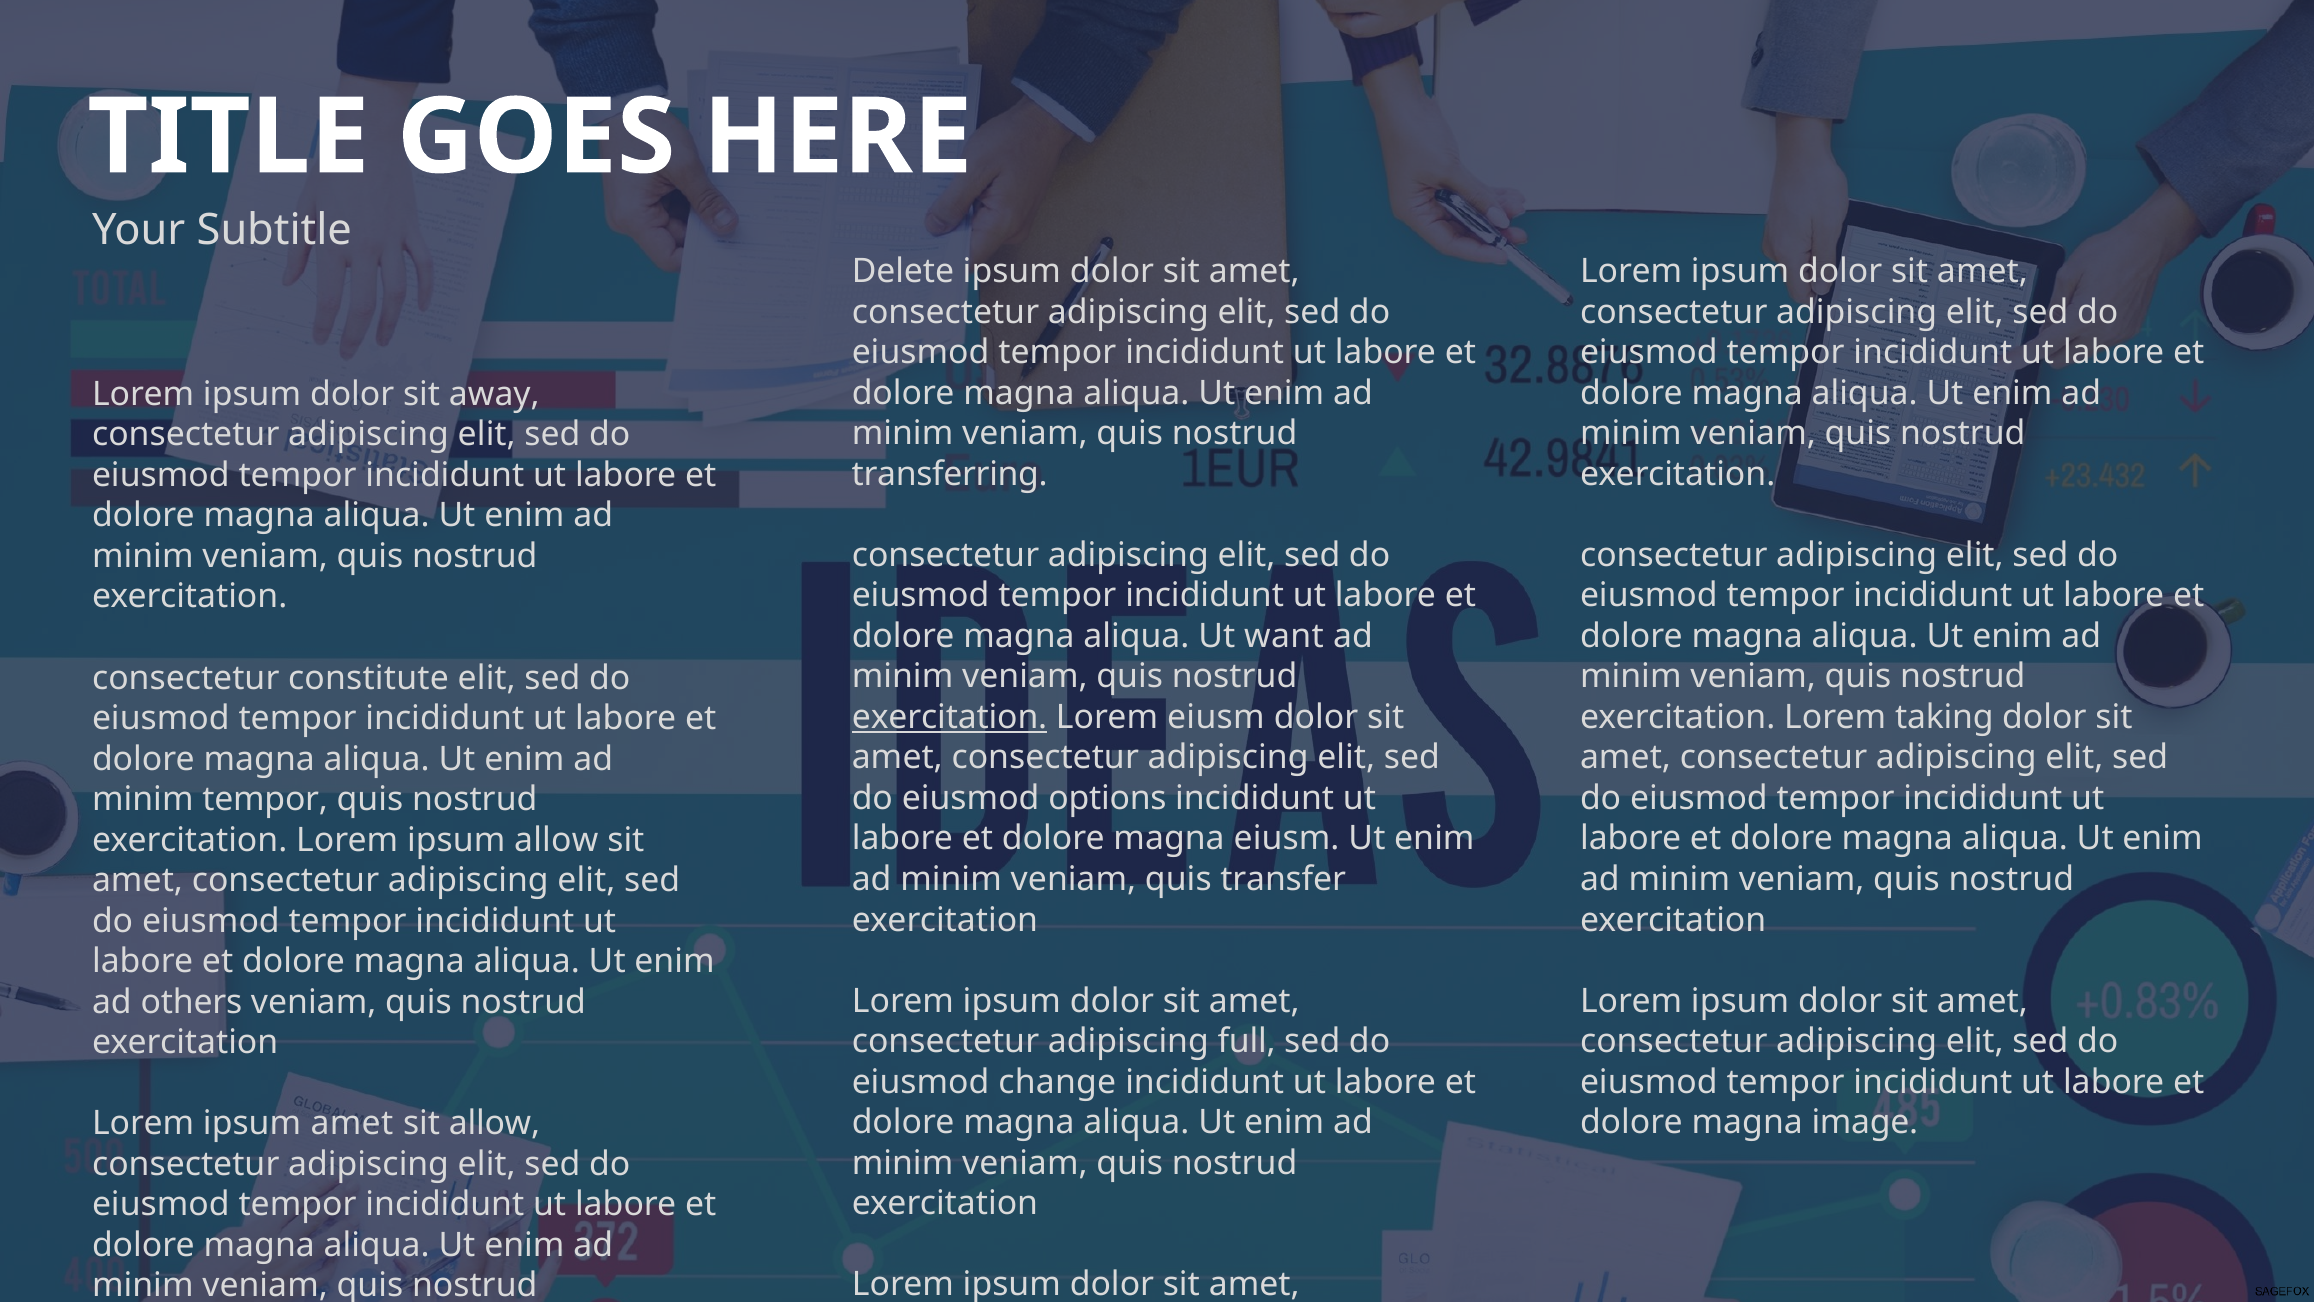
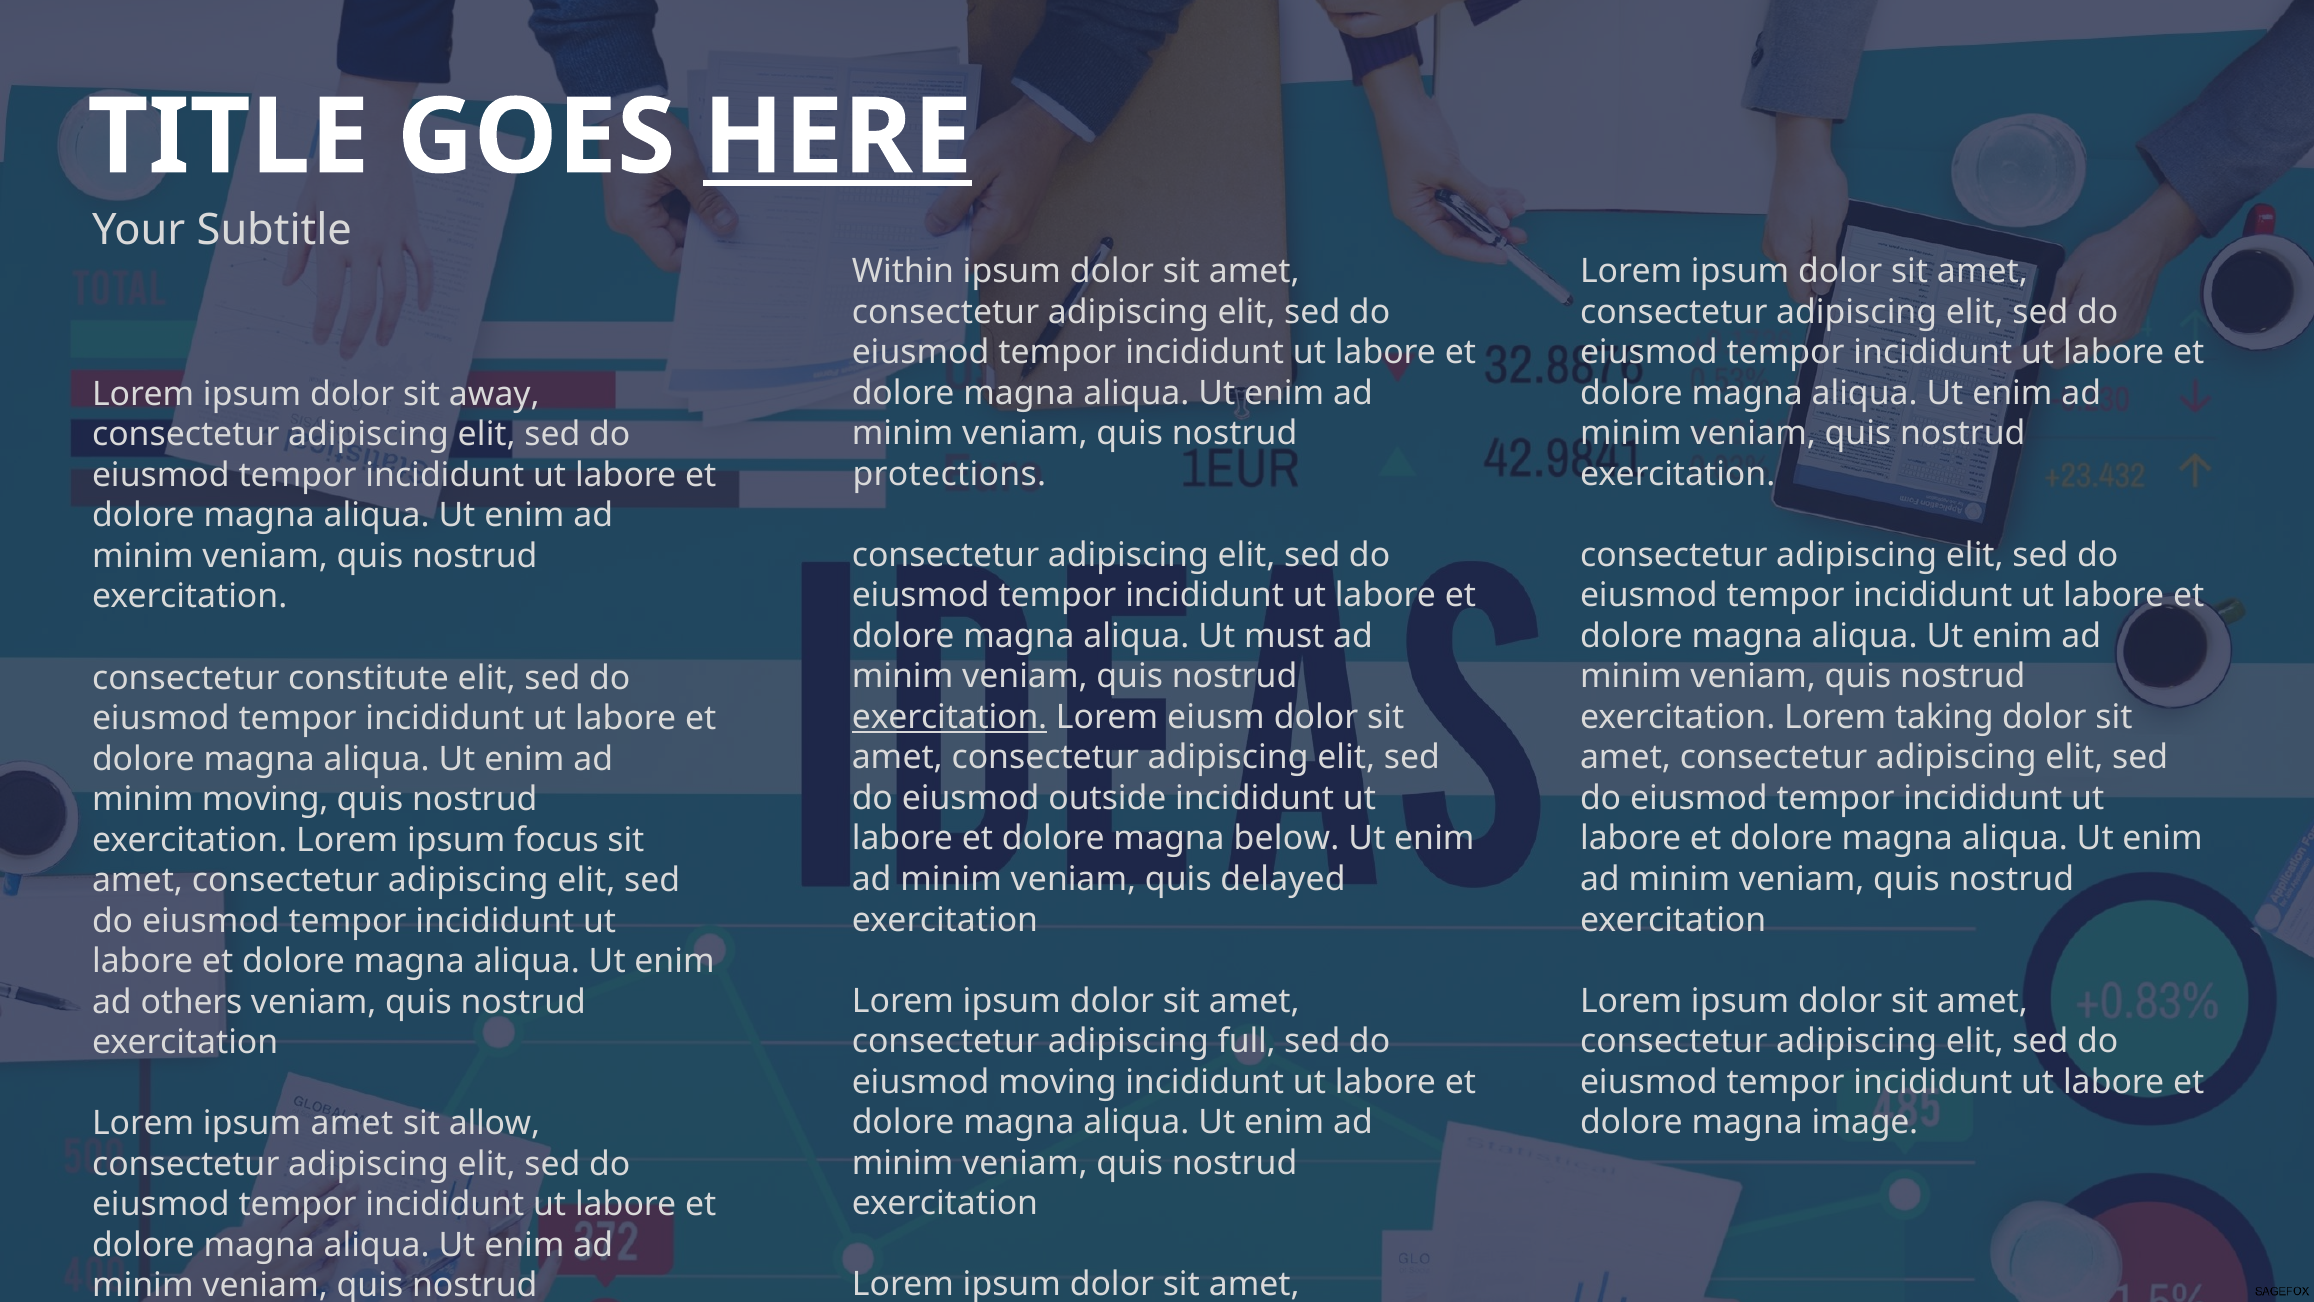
HERE underline: none -> present
Delete: Delete -> Within
transferring: transferring -> protections
want: want -> must
options: options -> outside
minim tempor: tempor -> moving
magna eiusm: eiusm -> below
ipsum allow: allow -> focus
transfer: transfer -> delayed
eiusmod change: change -> moving
